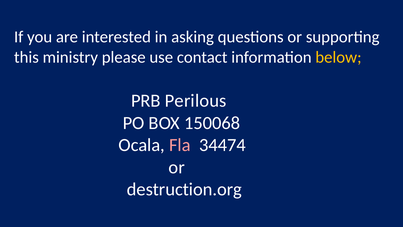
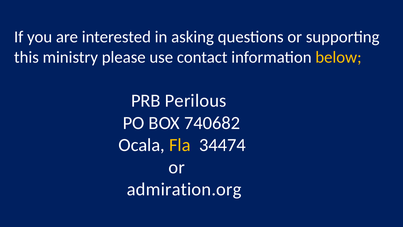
150068: 150068 -> 740682
Fla colour: pink -> yellow
destruction.org: destruction.org -> admiration.org
